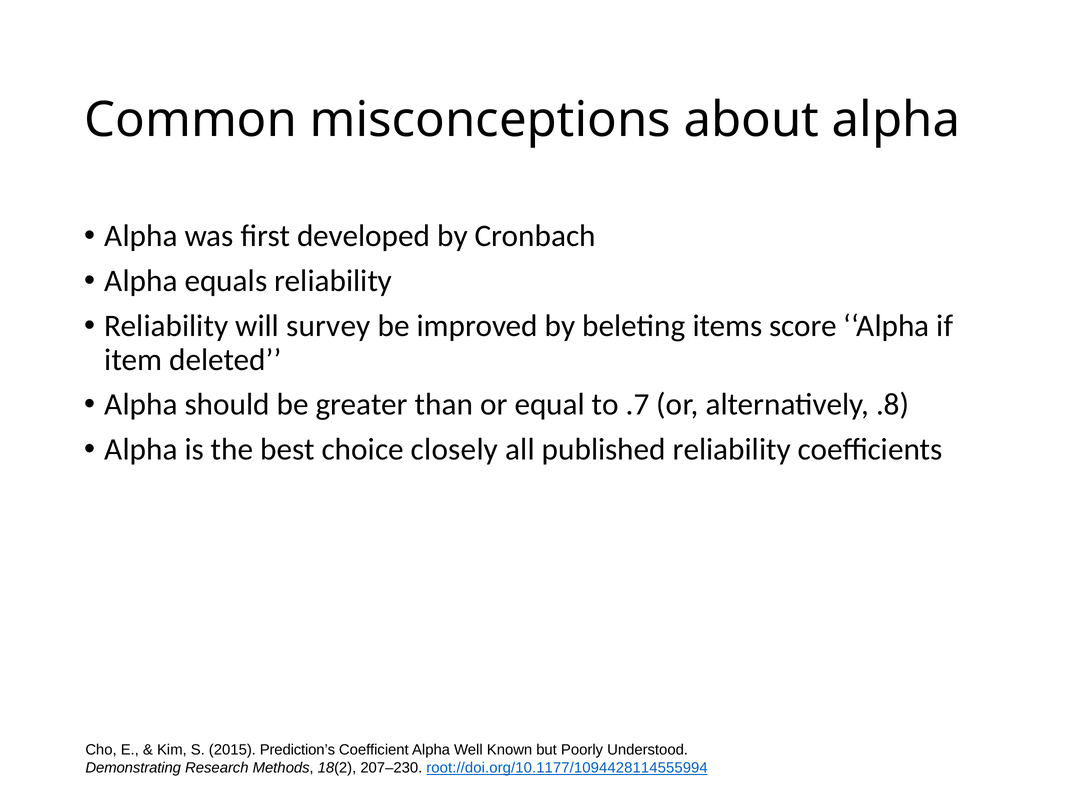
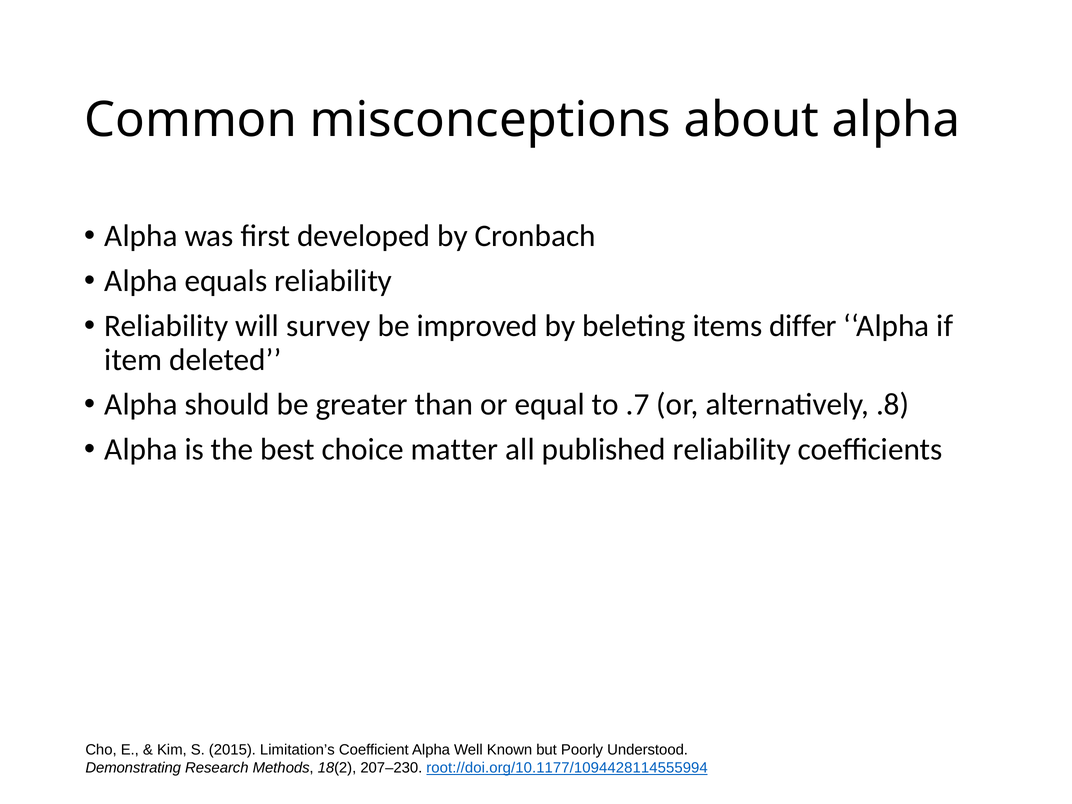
score: score -> differ
closely: closely -> matter
Prediction’s: Prediction’s -> Limitation’s
